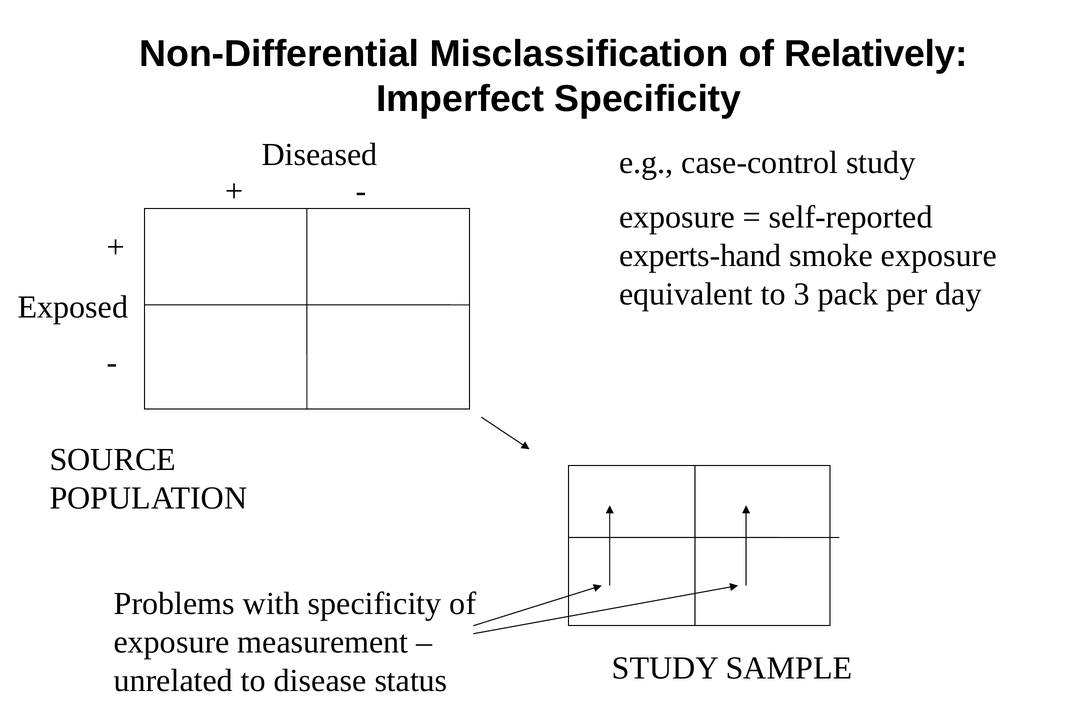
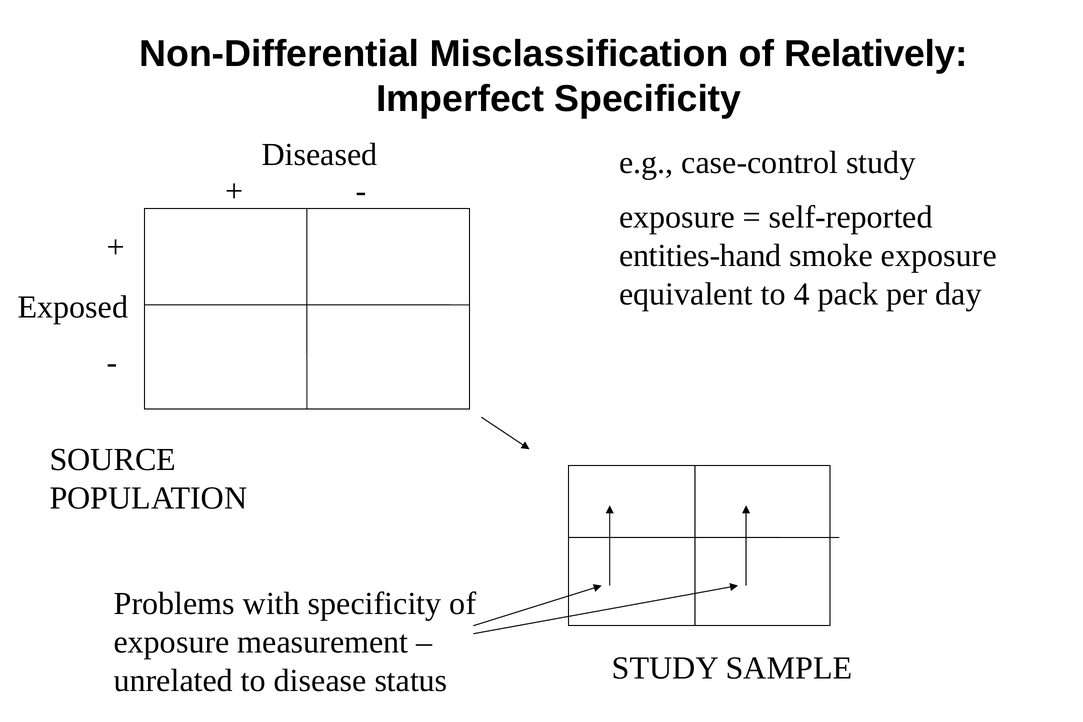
experts-hand: experts-hand -> entities-hand
3: 3 -> 4
